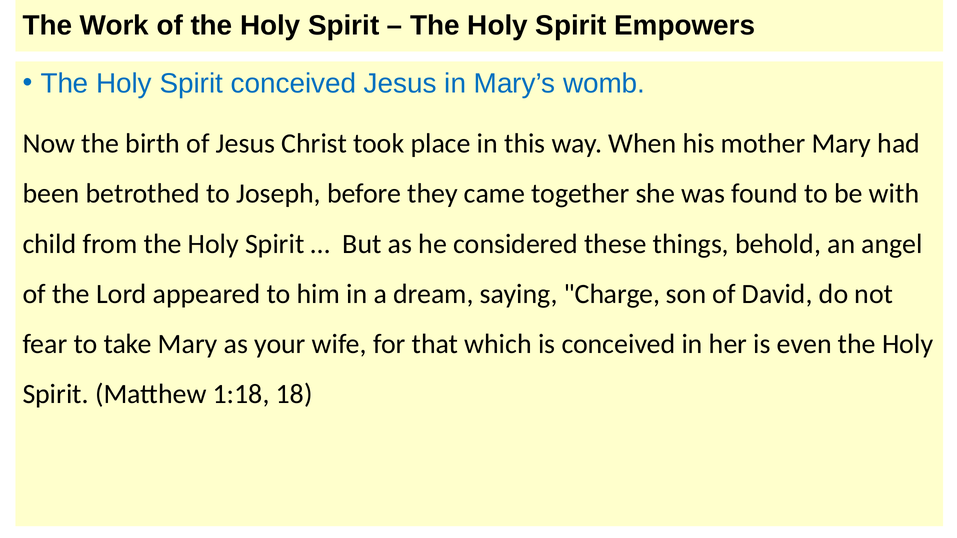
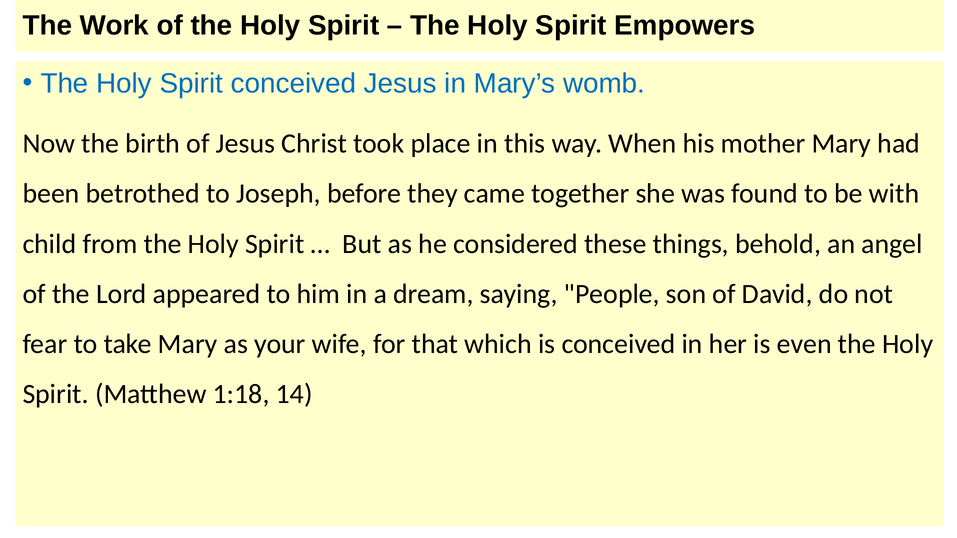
Charge: Charge -> People
18: 18 -> 14
